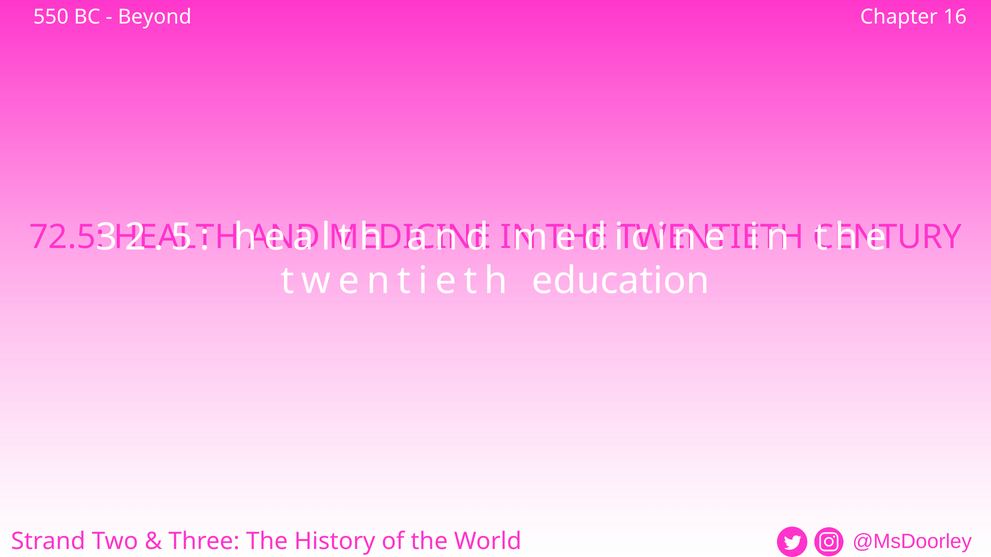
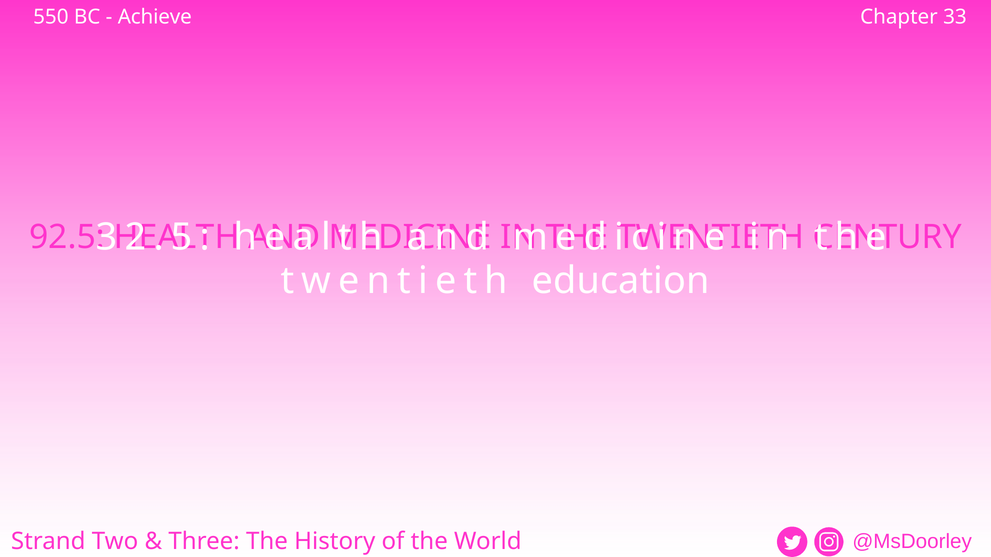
Beyond: Beyond -> Achieve
16: 16 -> 33
72.5: 72.5 -> 92.5
